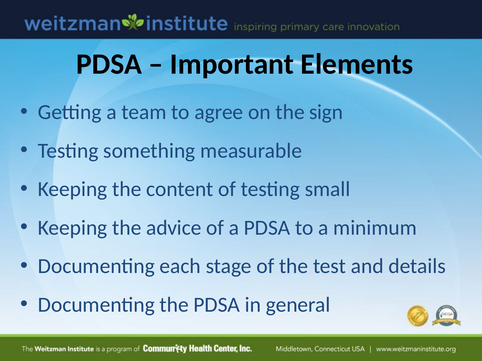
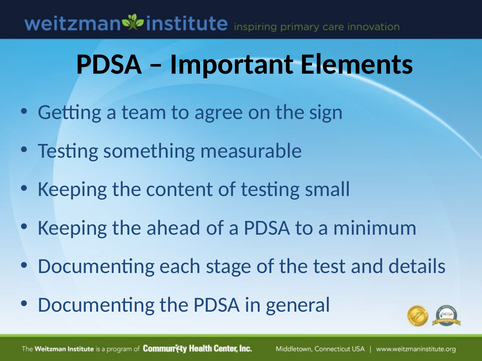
advice: advice -> ahead
